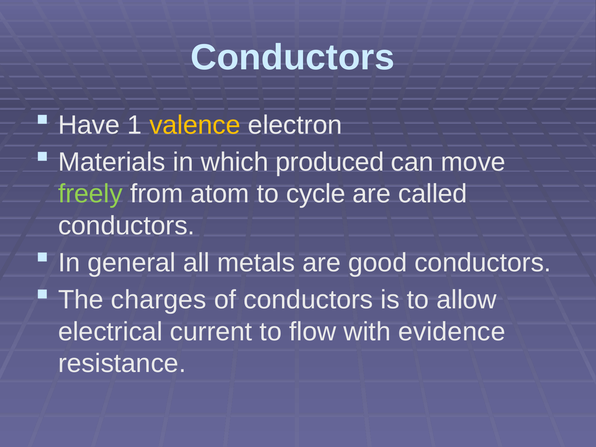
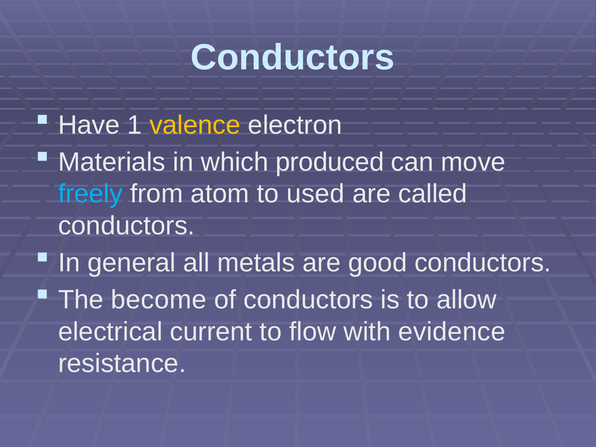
freely colour: light green -> light blue
cycle: cycle -> used
charges: charges -> become
